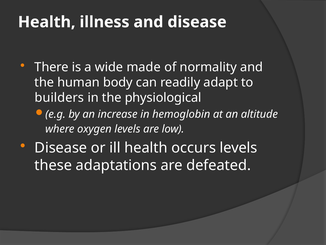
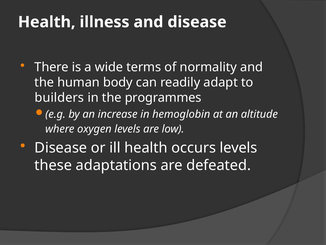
made: made -> terms
physiological: physiological -> programmes
